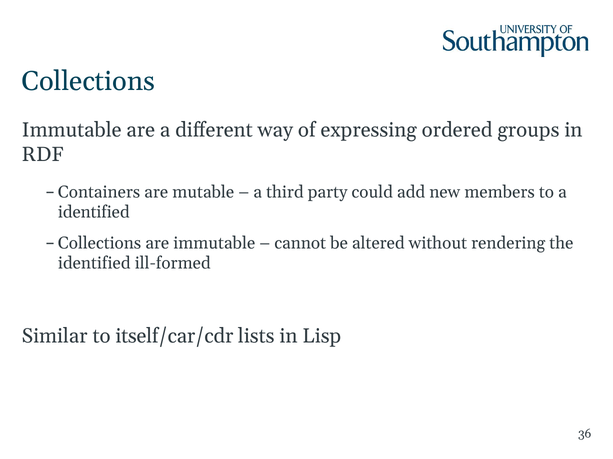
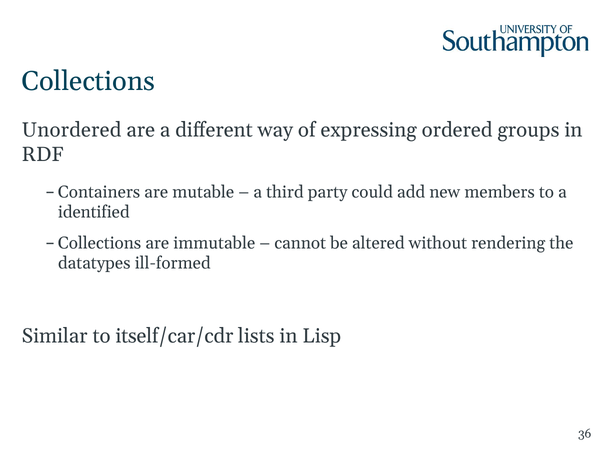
Immutable at (72, 130): Immutable -> Unordered
identified at (94, 264): identified -> datatypes
